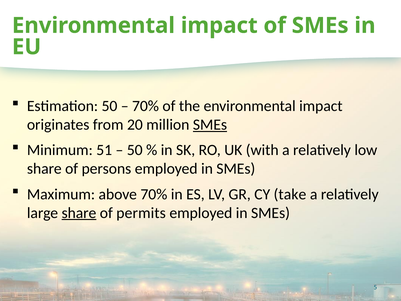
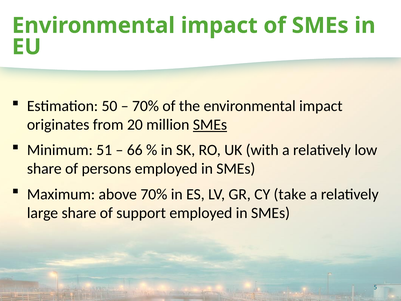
50 at (135, 150): 50 -> 66
share at (79, 213) underline: present -> none
permits: permits -> support
